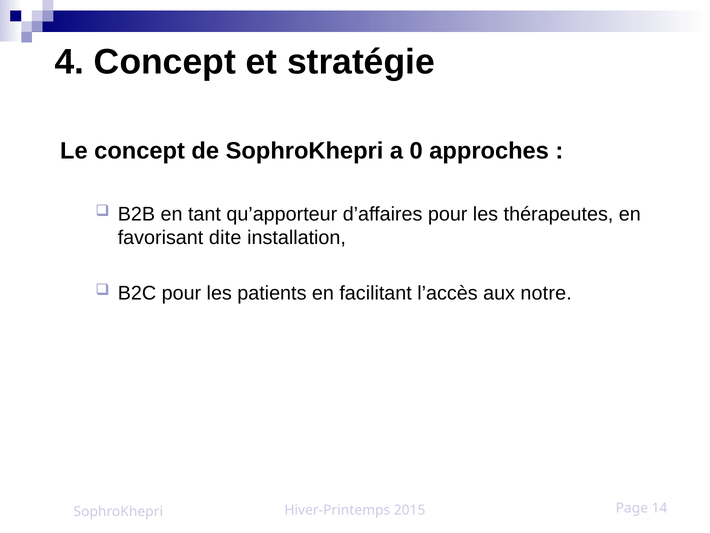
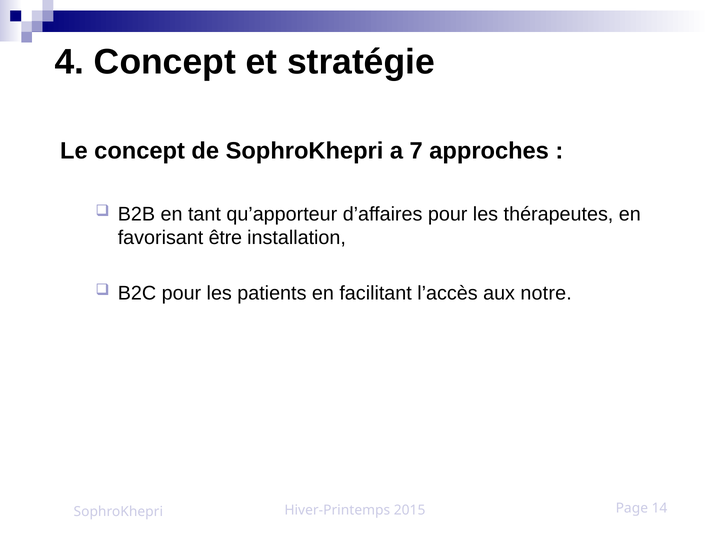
0: 0 -> 7
dite: dite -> être
